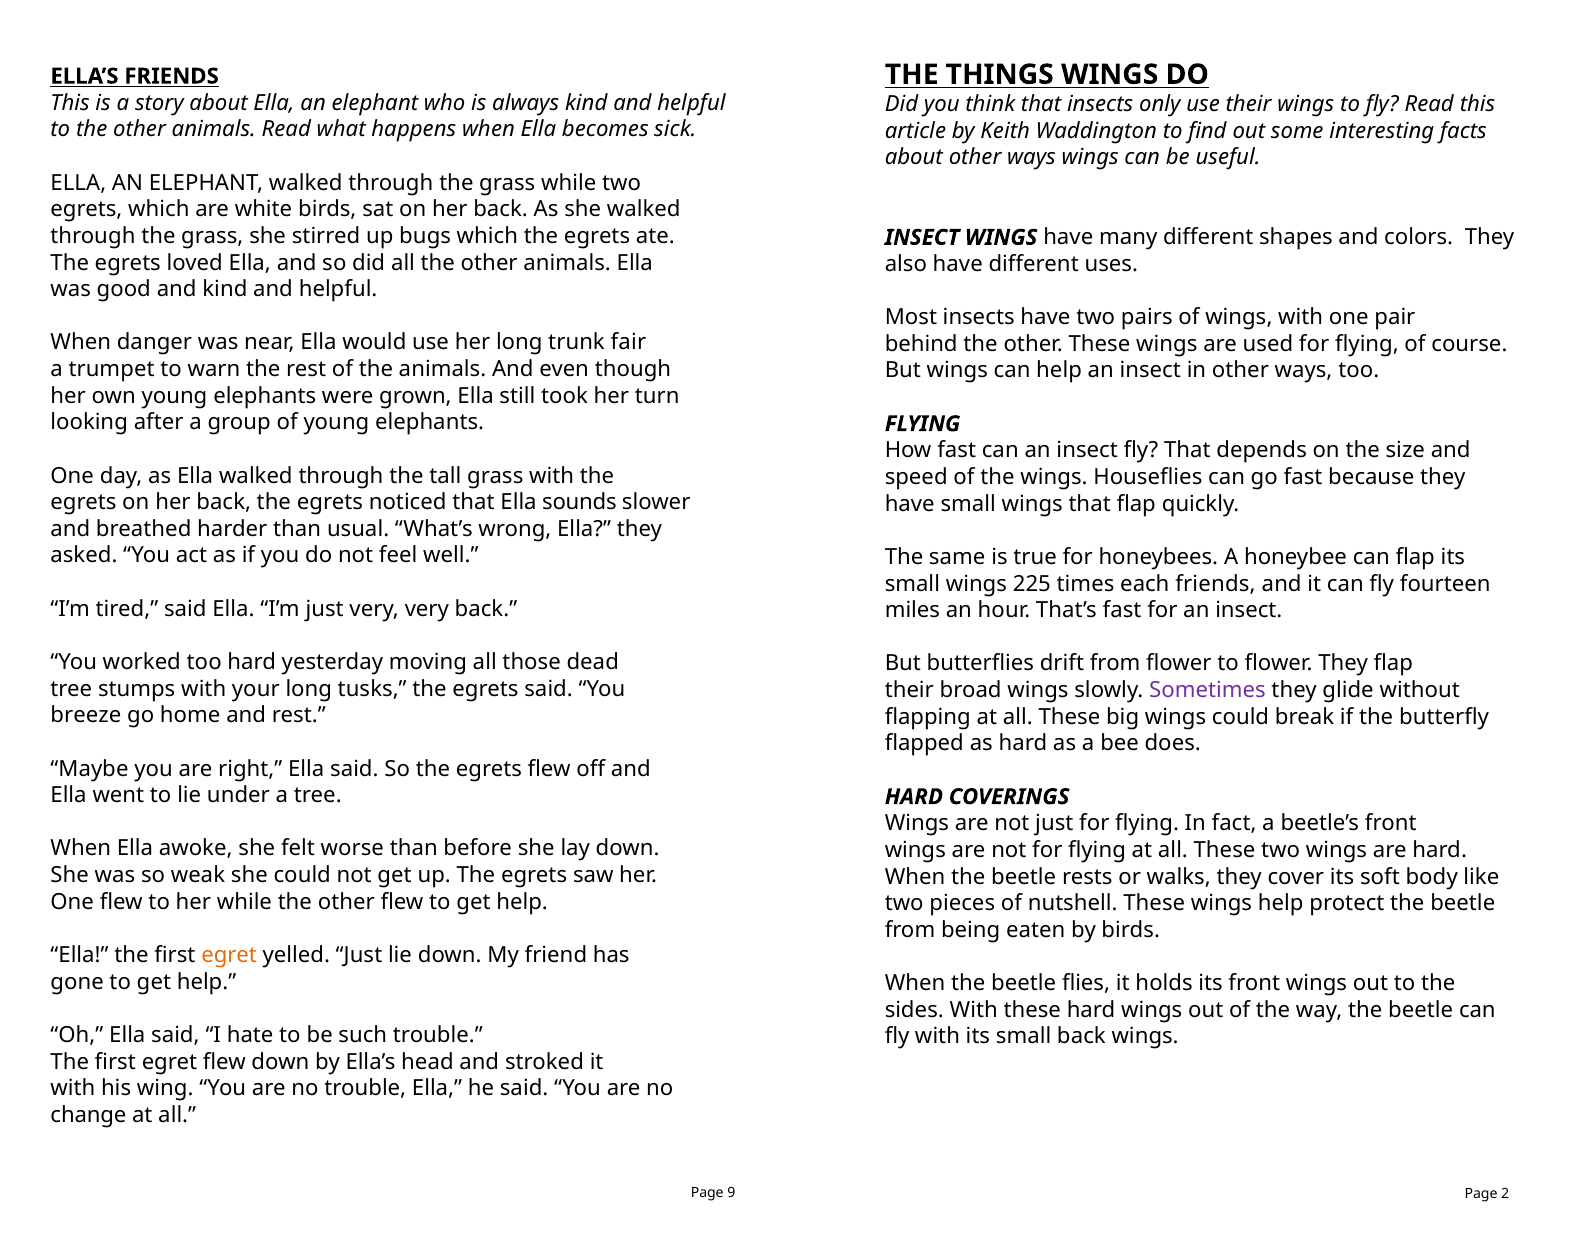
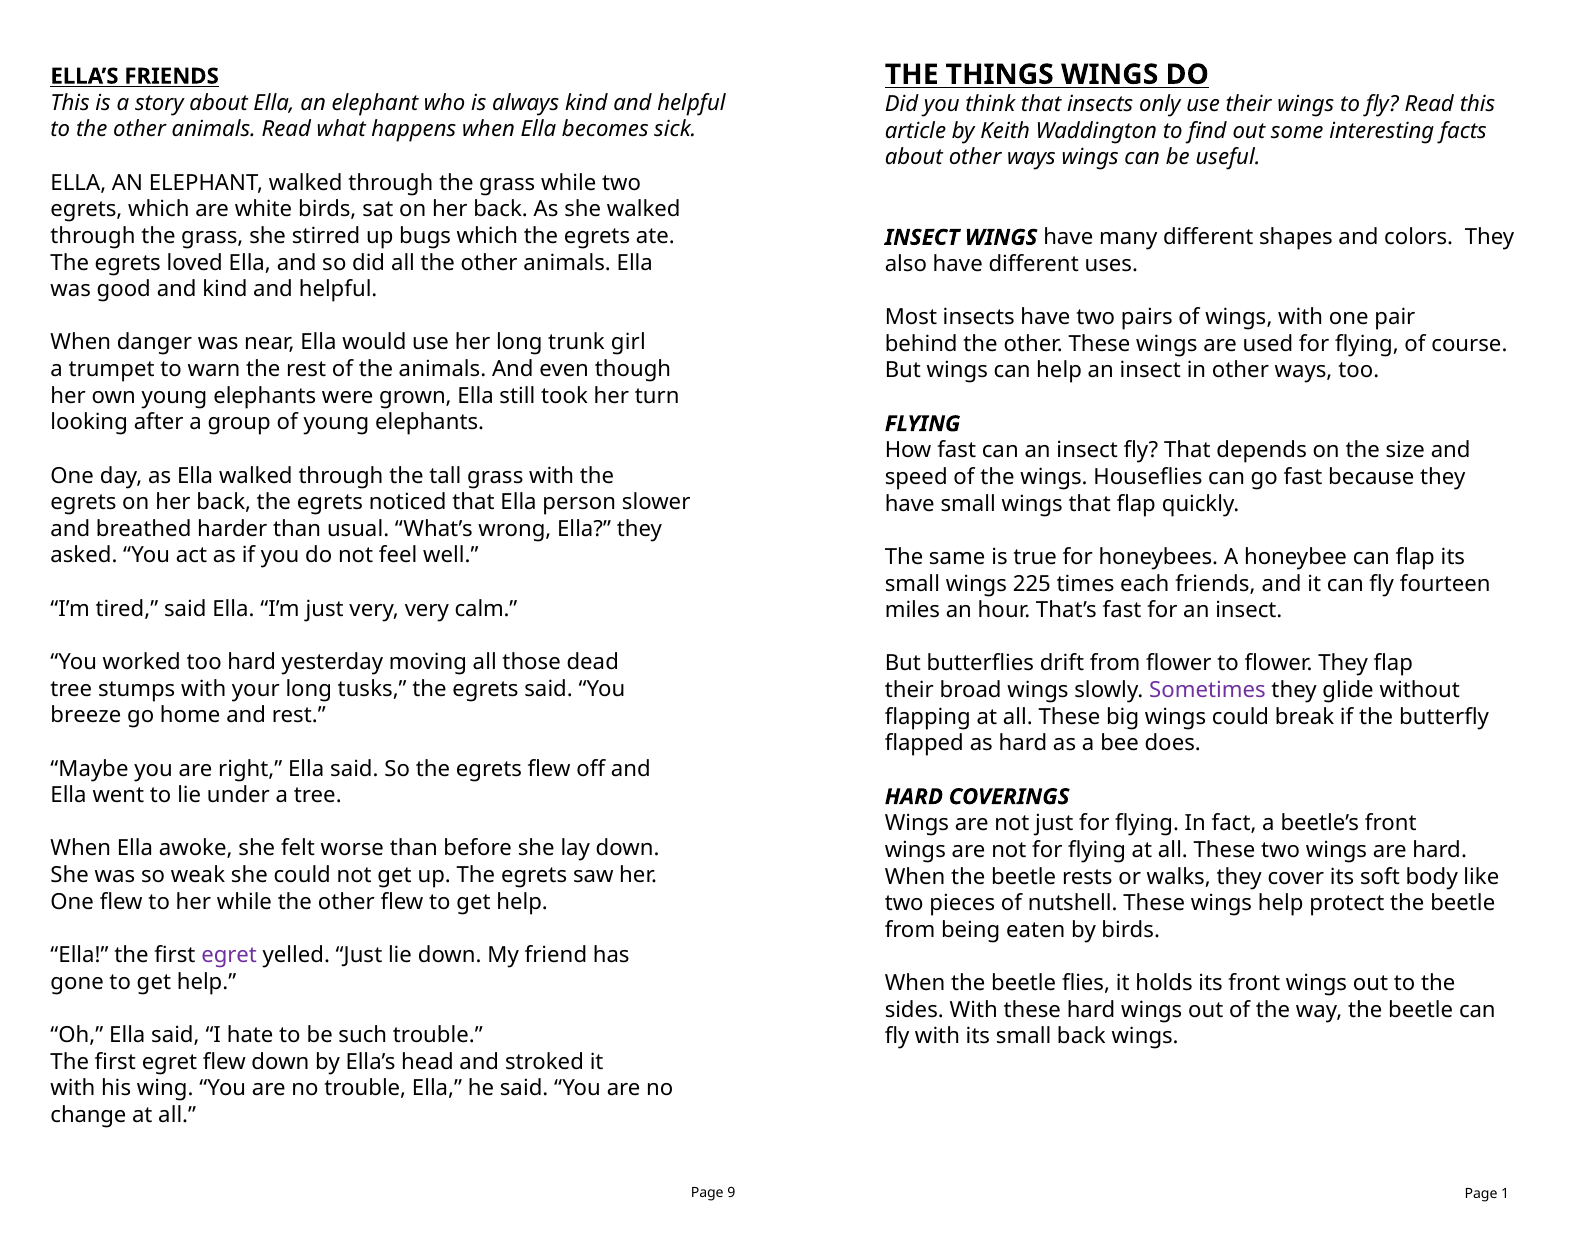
fair: fair -> girl
sounds: sounds -> person
very back: back -> calm
egret at (229, 955) colour: orange -> purple
2: 2 -> 1
